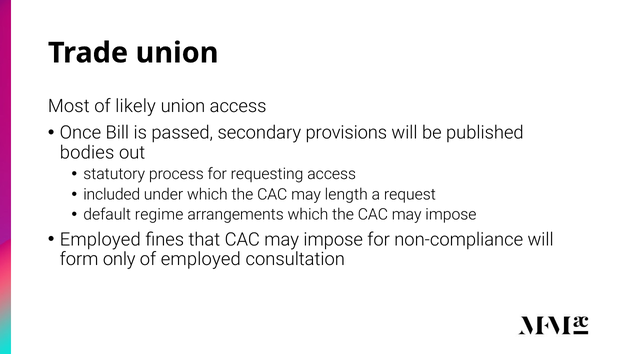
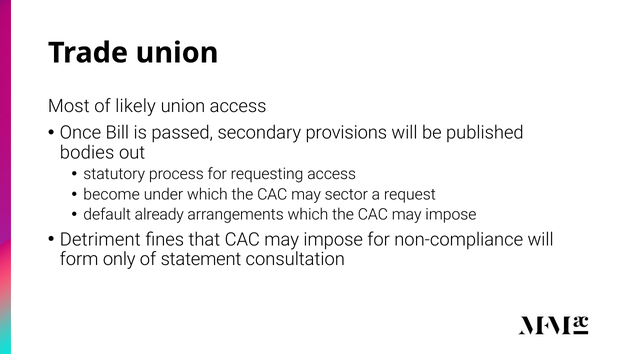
included: included -> become
length: length -> sector
regime: regime -> already
Employed at (100, 239): Employed -> Detriment
of employed: employed -> statement
